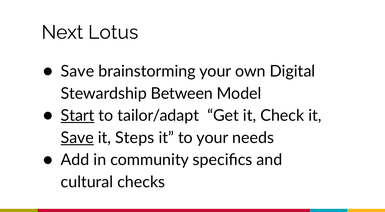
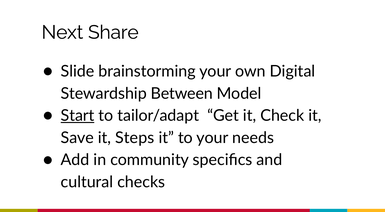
Lotus: Lotus -> Share
Save at (78, 71): Save -> Slide
Save at (77, 138) underline: present -> none
